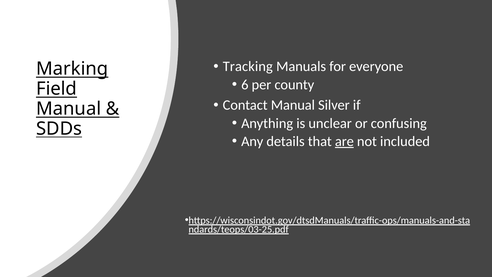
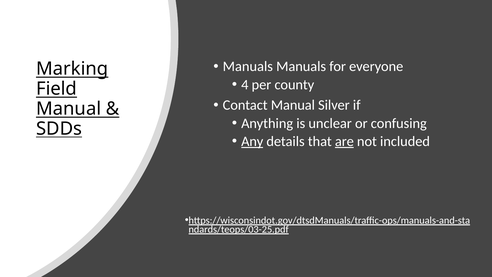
Tracking at (248, 66): Tracking -> Manuals
6: 6 -> 4
Any underline: none -> present
